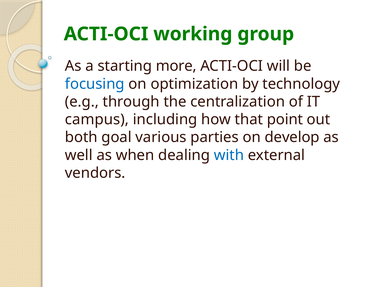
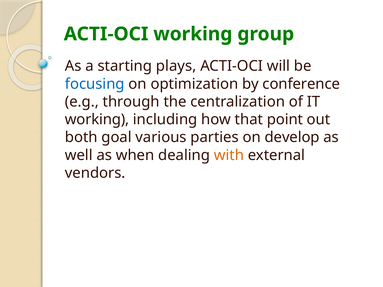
more: more -> plays
technology: technology -> conference
campus at (97, 120): campus -> working
with colour: blue -> orange
